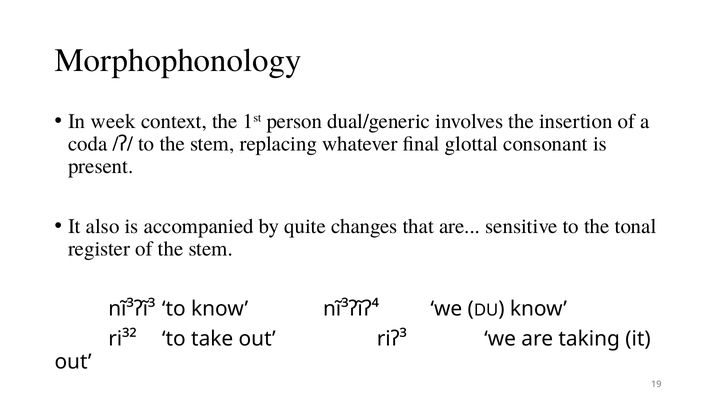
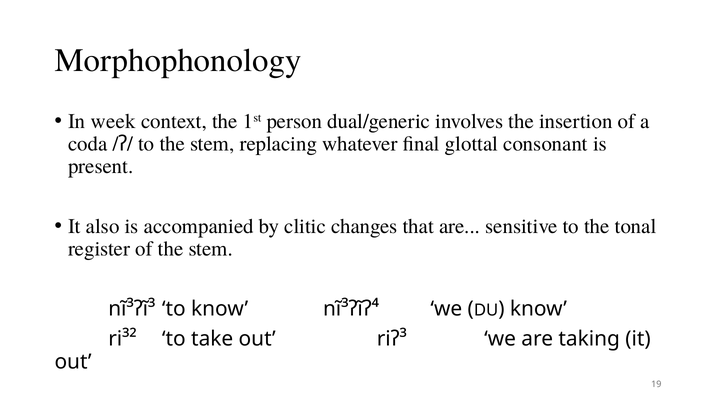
quite: quite -> clitic
